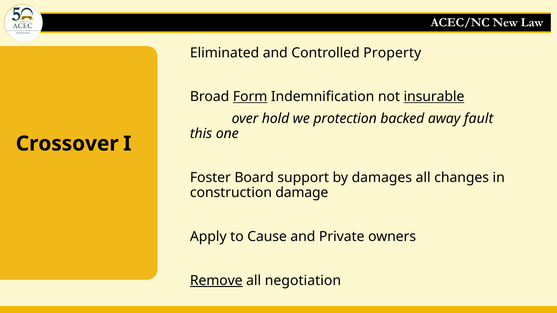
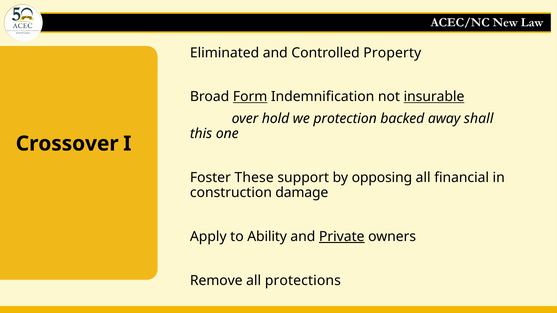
fault: fault -> shall
Board: Board -> These
damages: damages -> opposing
changes: changes -> financial
Cause: Cause -> Ability
Private underline: none -> present
Remove underline: present -> none
negotiation: negotiation -> protections
